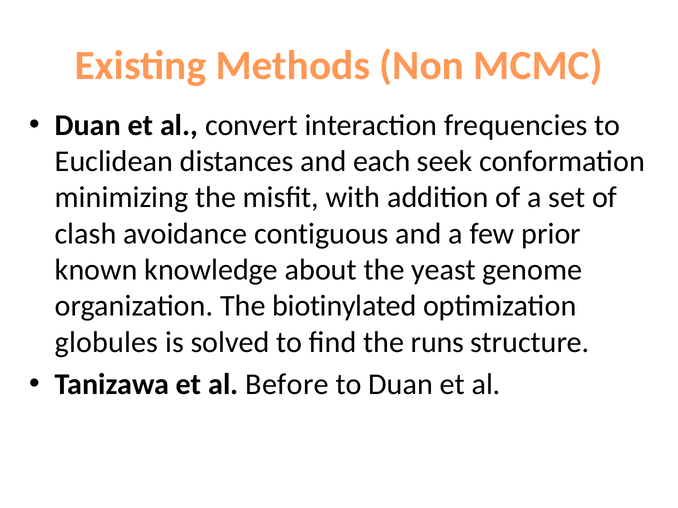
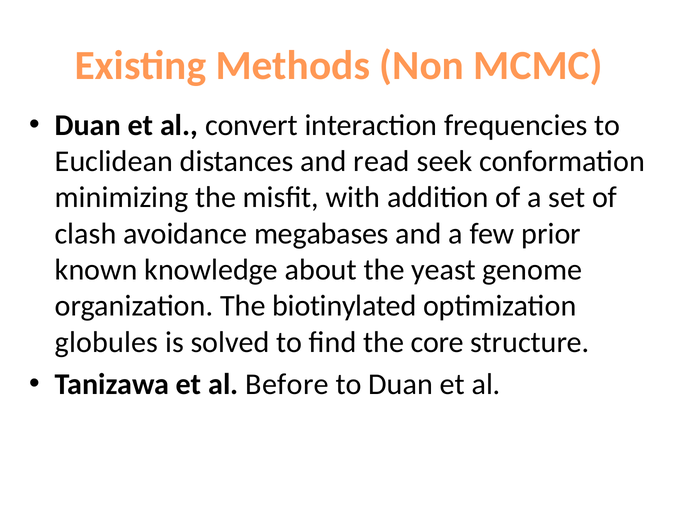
each: each -> read
contiguous: contiguous -> megabases
runs: runs -> core
